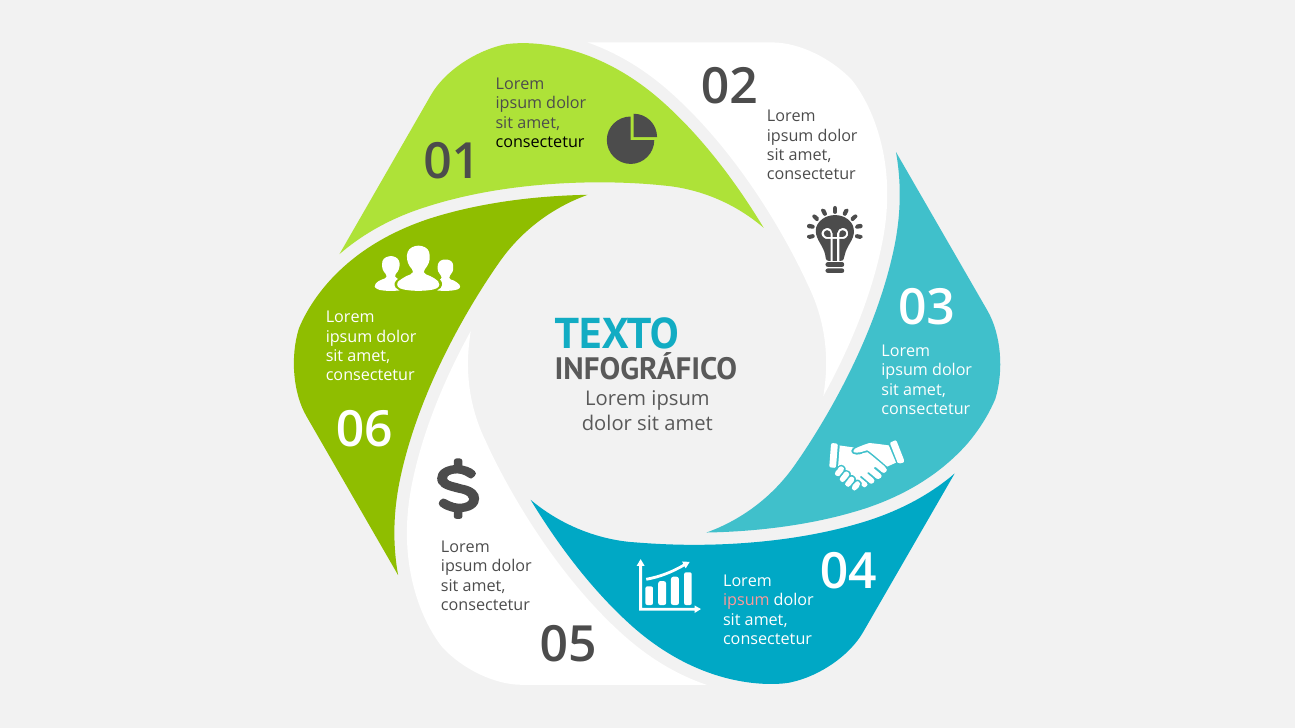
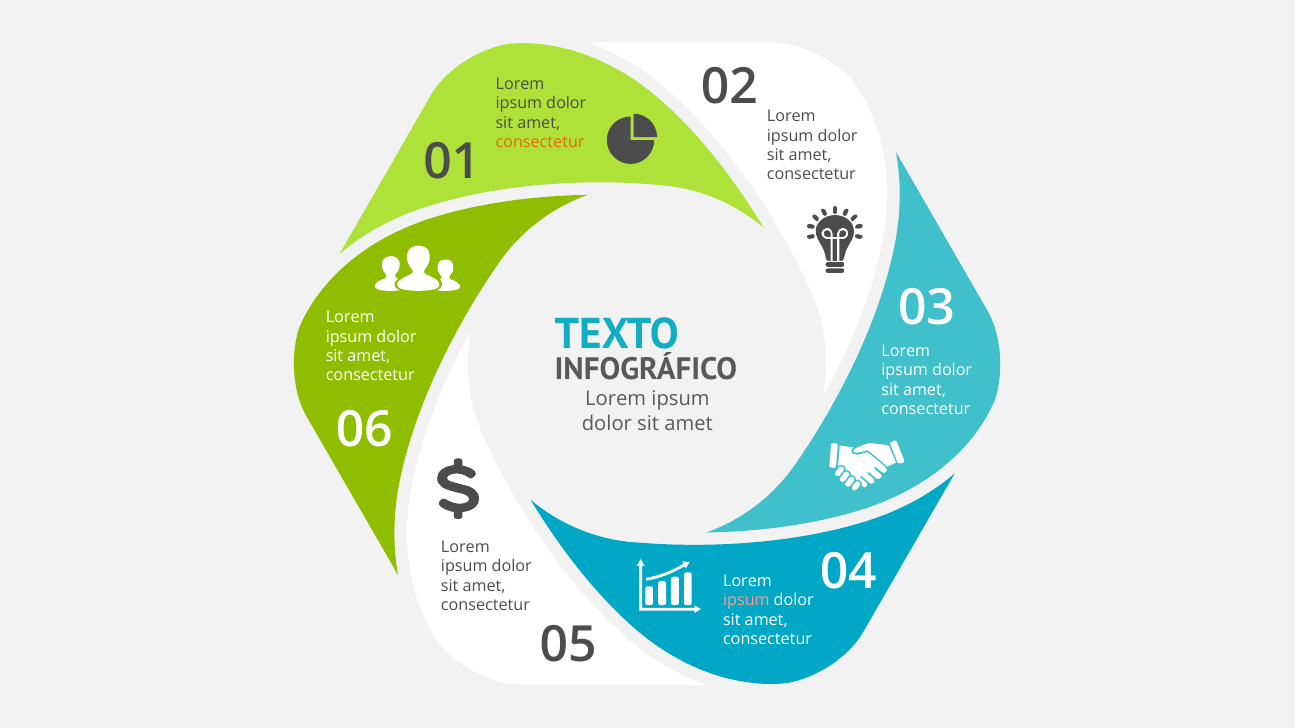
consectetur at (540, 142) colour: black -> orange
